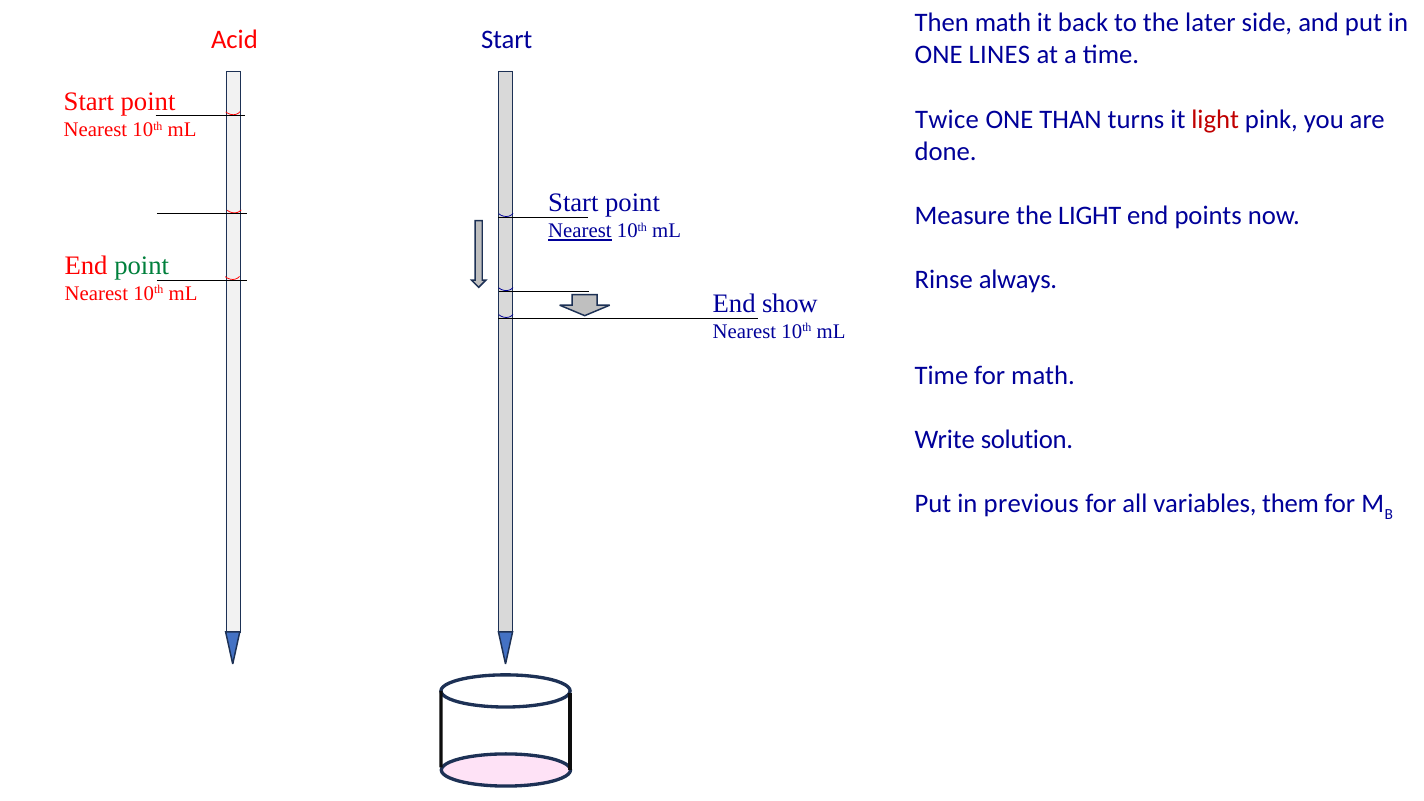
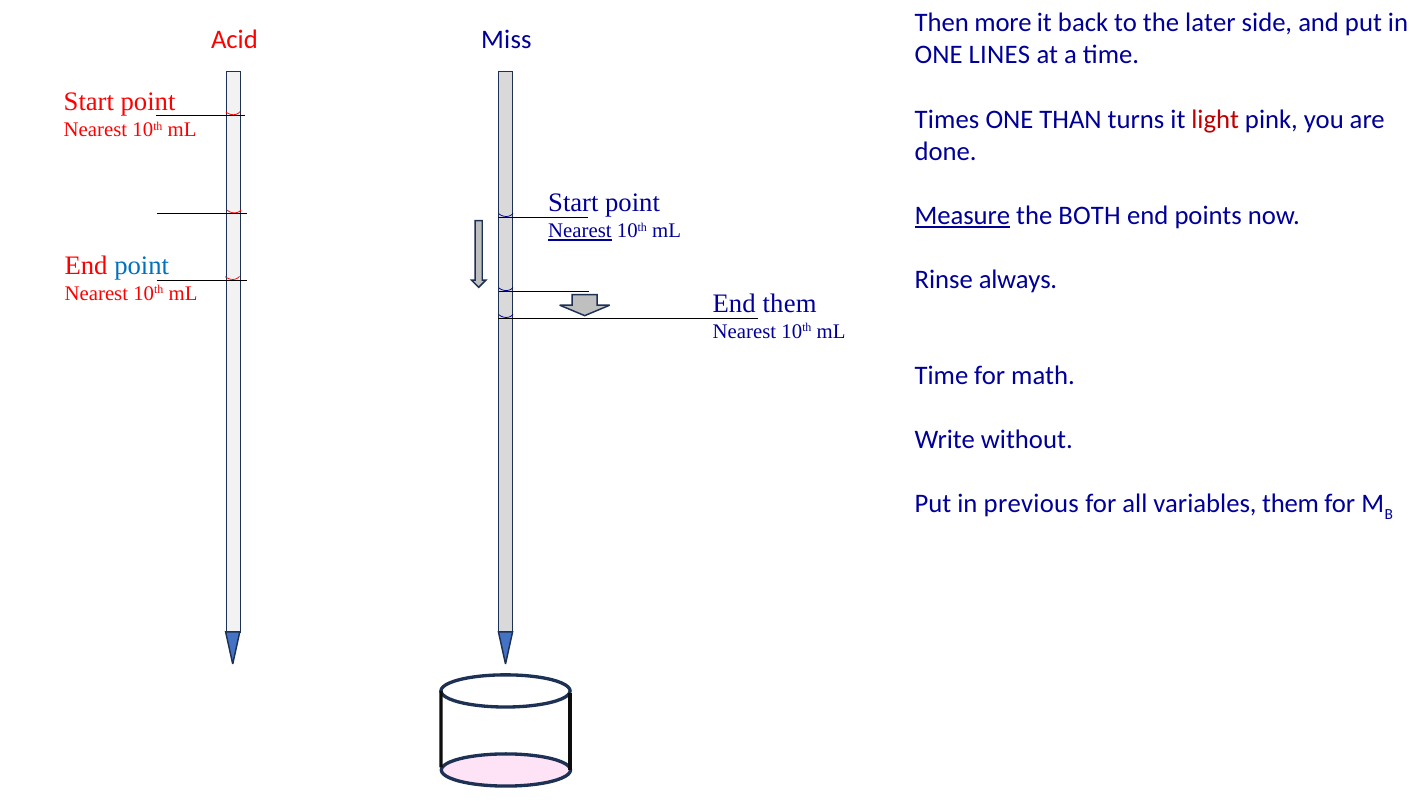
Then math: math -> more
Acid Start: Start -> Miss
Twice: Twice -> Times
Measure underline: none -> present
the LIGHT: LIGHT -> BOTH
point at (142, 265) colour: green -> blue
End show: show -> them
solution: solution -> without
